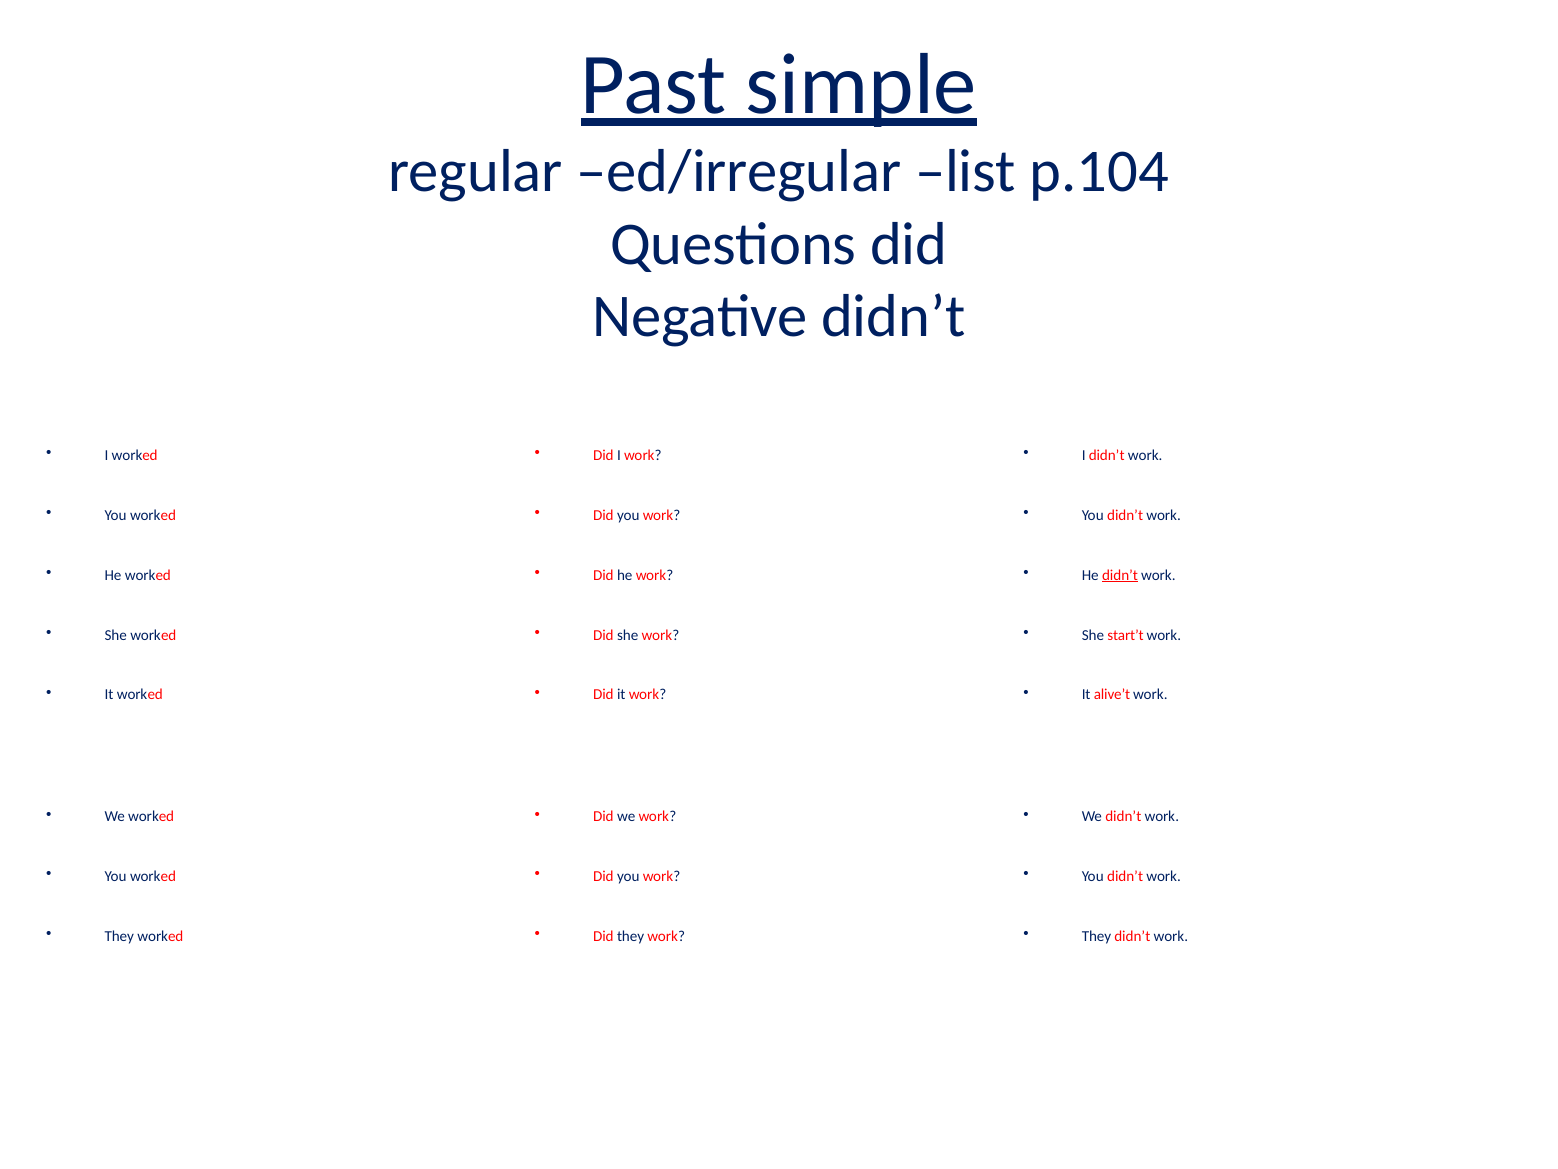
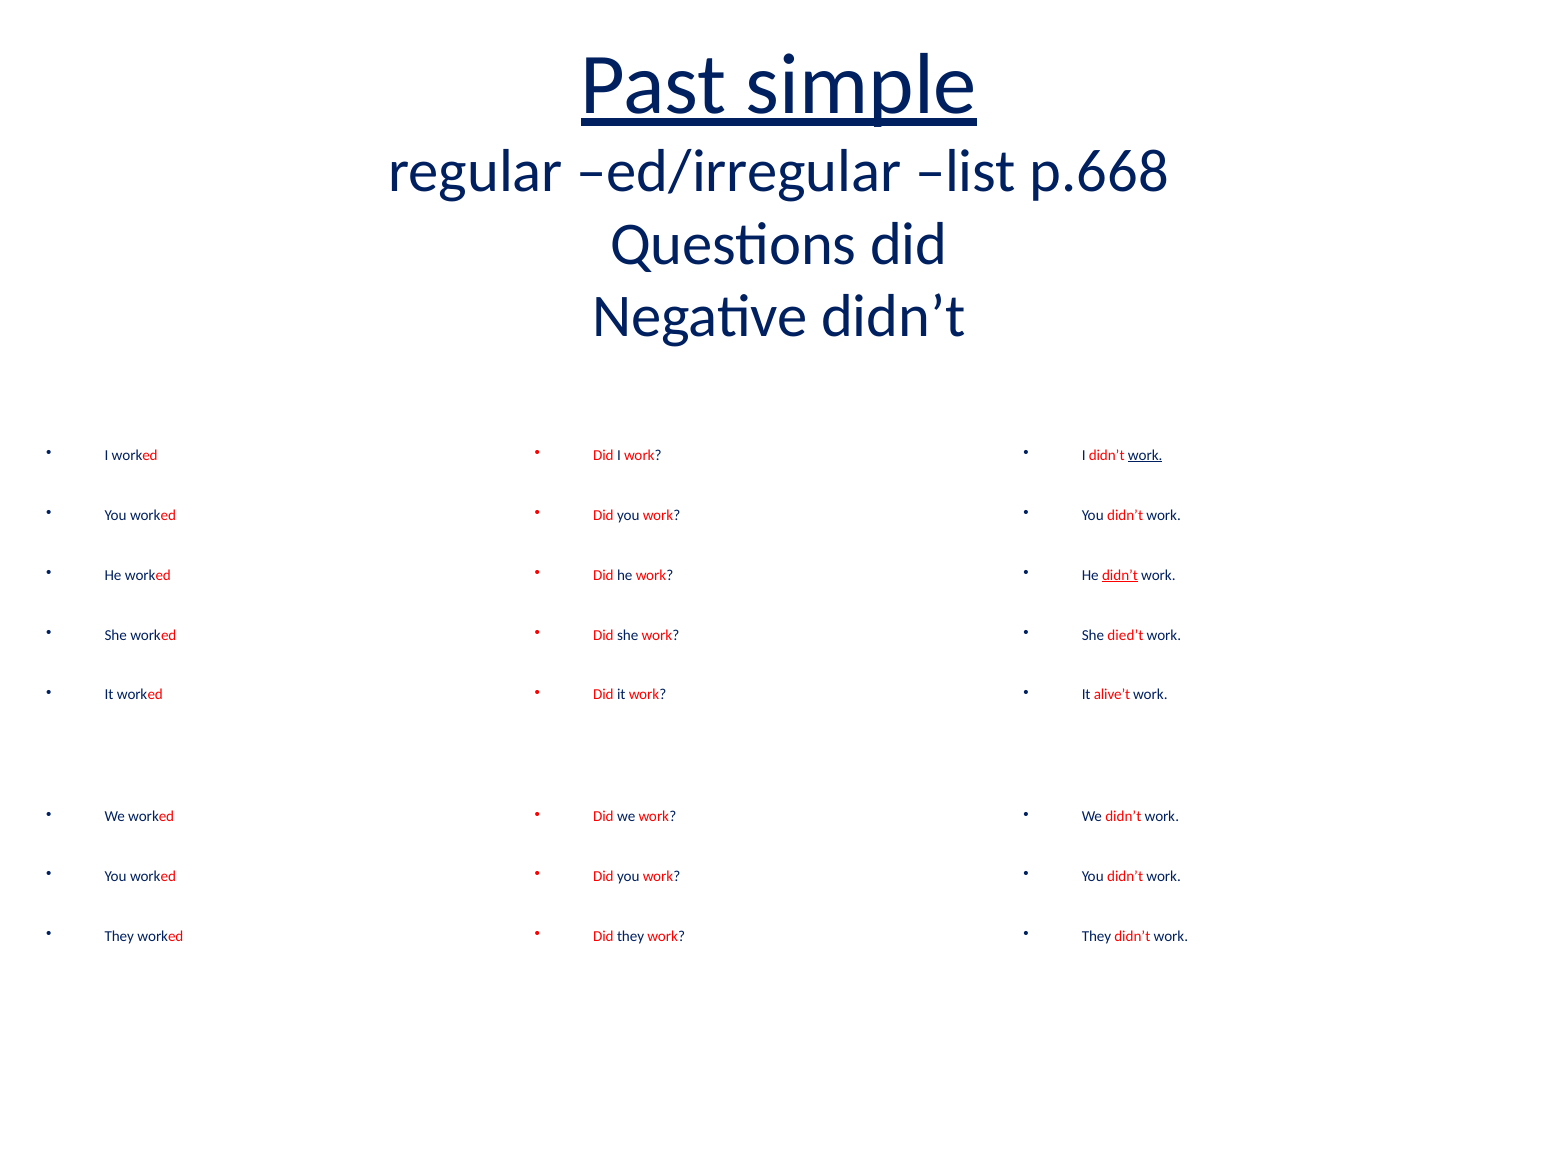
p.104: p.104 -> p.668
work at (1145, 455) underline: none -> present
start’t: start’t -> died’t
